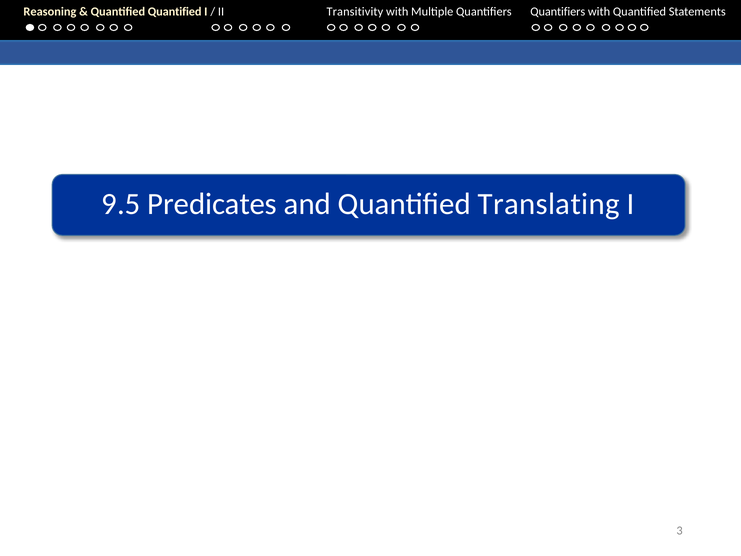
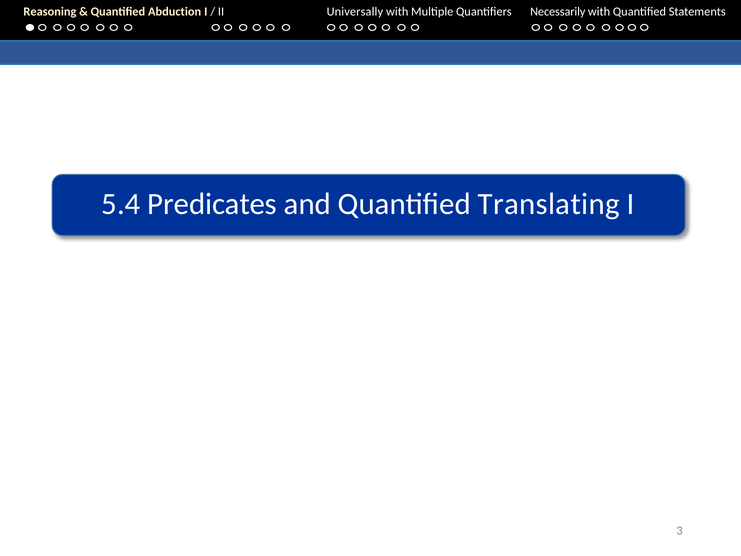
Quantified Quantified: Quantified -> Abduction
Transitivity: Transitivity -> Universally
Quantifiers Quantifiers: Quantifiers -> Necessarily
9.5: 9.5 -> 5.4
